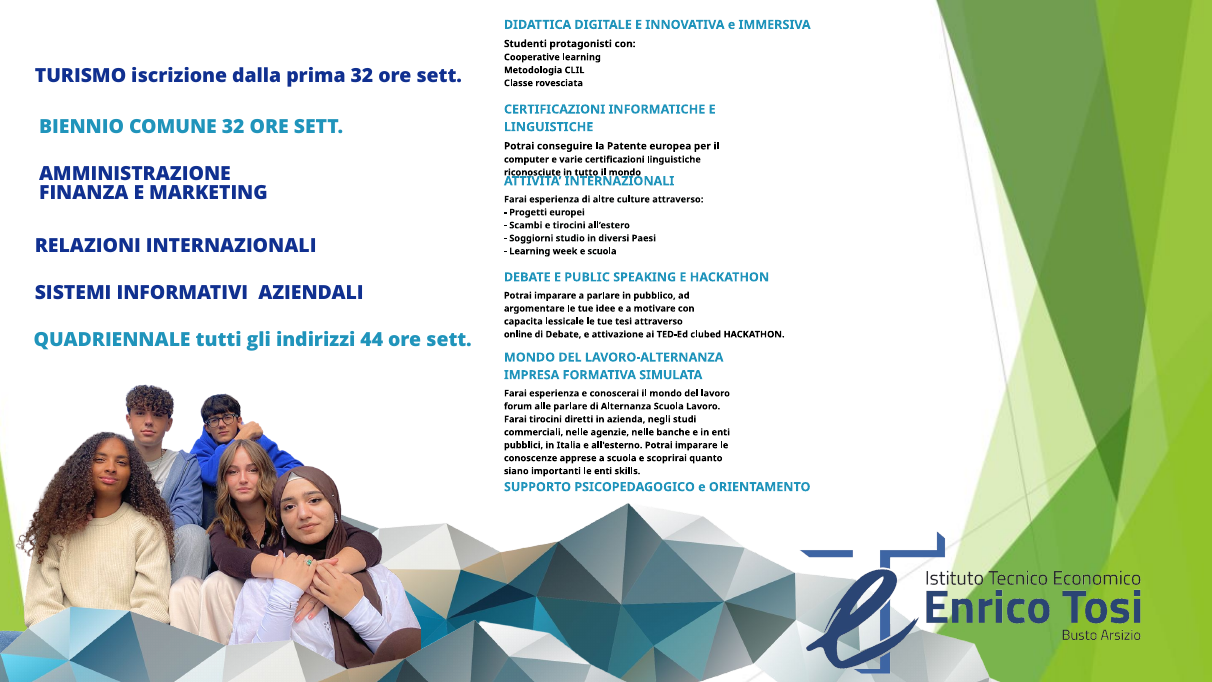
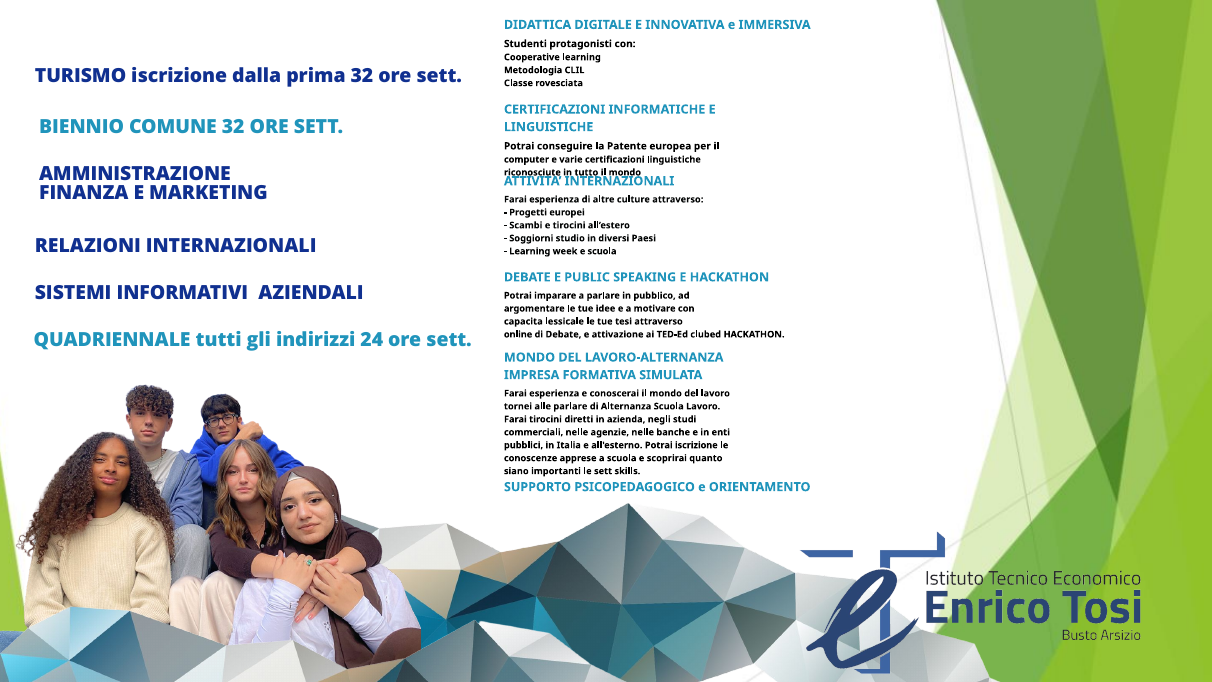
44: 44 -> 24
forum: forum -> tornei
all'esterno Potrai imparare: imparare -> iscrizione
le enti: enti -> sett
